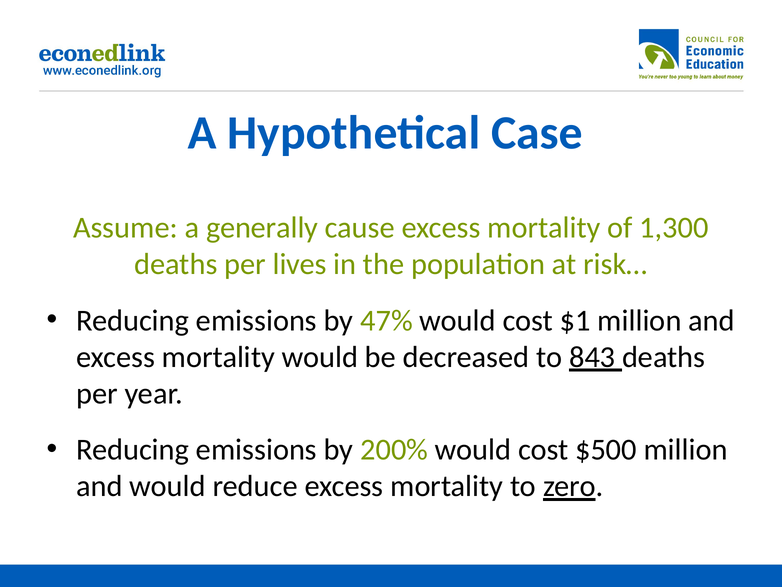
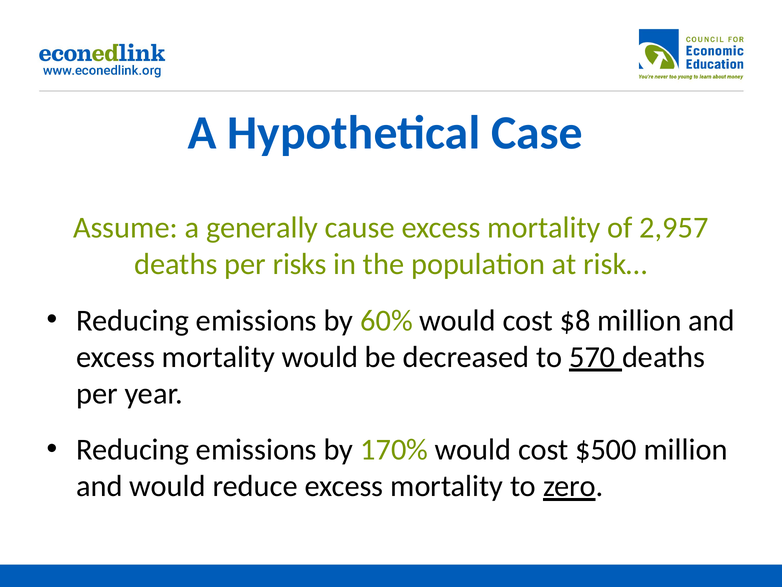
1,300: 1,300 -> 2,957
lives: lives -> risks
47%: 47% -> 60%
$1: $1 -> $8
843: 843 -> 570
200%: 200% -> 170%
